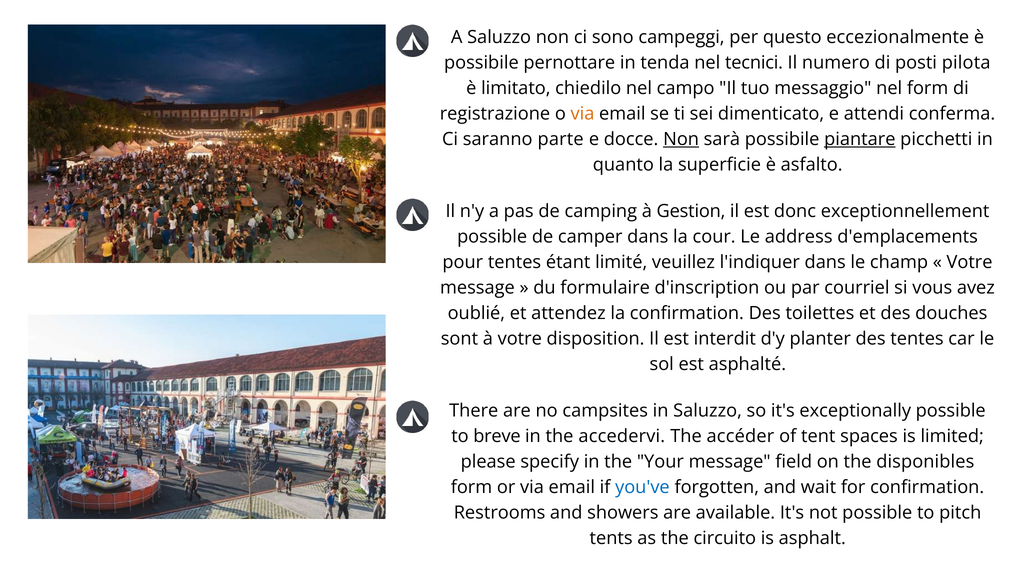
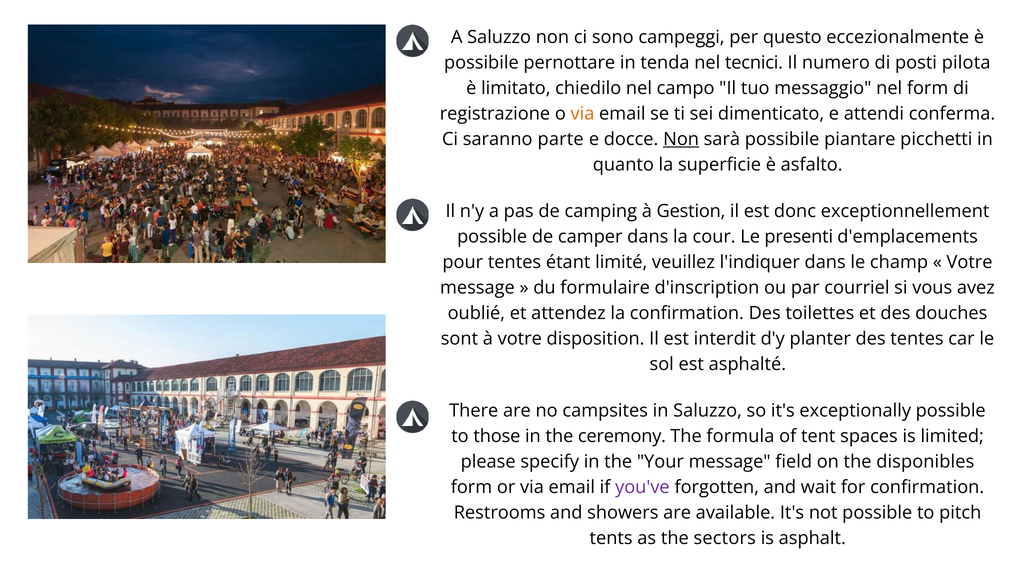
piantare underline: present -> none
address: address -> presenti
breve: breve -> those
accedervi: accedervi -> ceremony
accéder: accéder -> formula
you've colour: blue -> purple
circuito: circuito -> sectors
